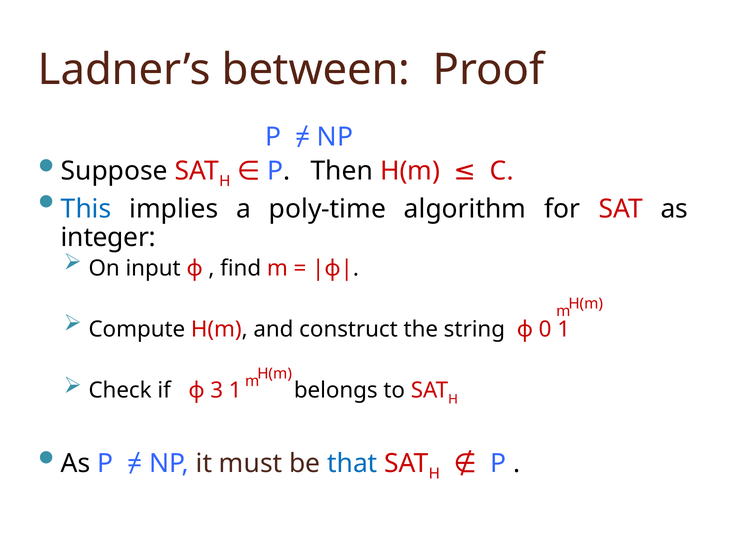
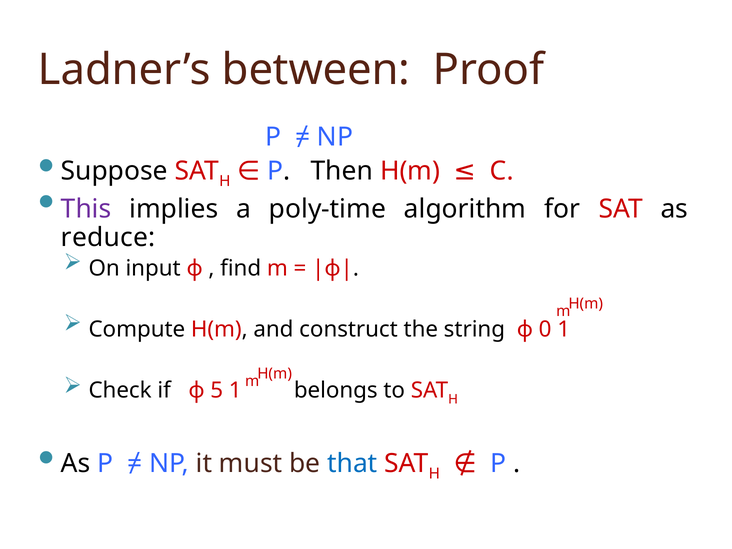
This colour: blue -> purple
integer: integer -> reduce
3: 3 -> 5
